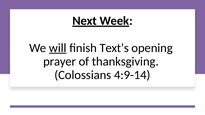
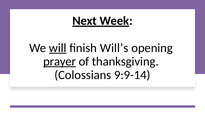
Text’s: Text’s -> Will’s
prayer underline: none -> present
4:9-14: 4:9-14 -> 9:9-14
